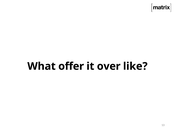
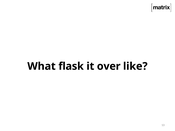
offer: offer -> flask
